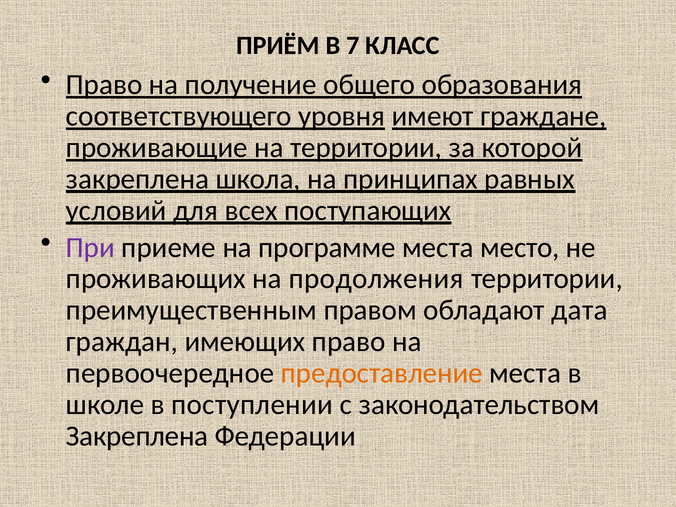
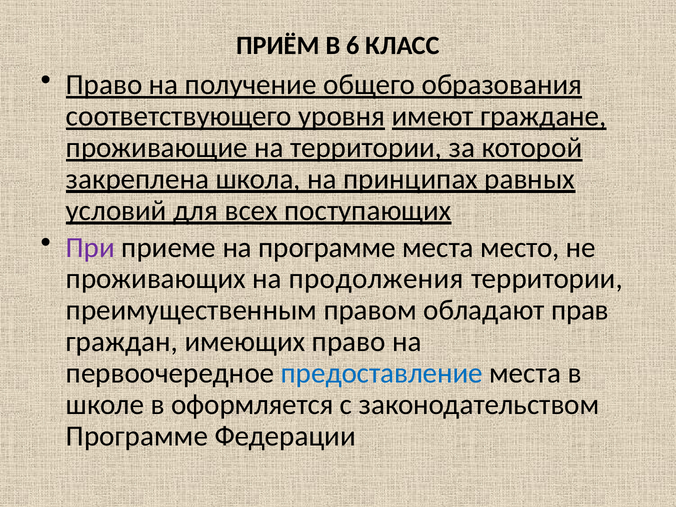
7: 7 -> 6
дата: дата -> прав
предоставление colour: orange -> blue
поступлении: поступлении -> оформляется
Закреплена at (137, 436): Закреплена -> Программе
